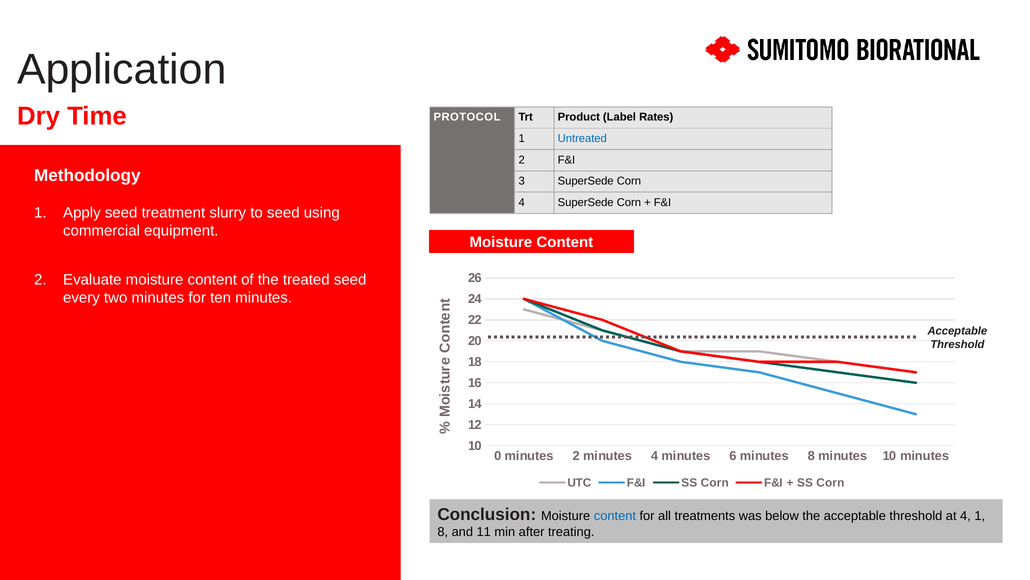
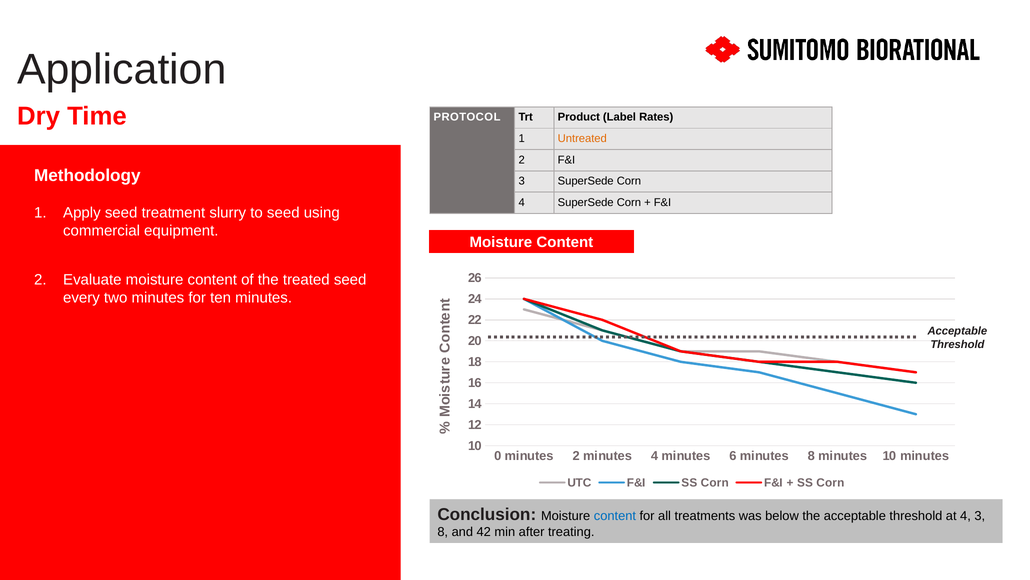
Untreated colour: blue -> orange
4 1: 1 -> 3
11: 11 -> 42
